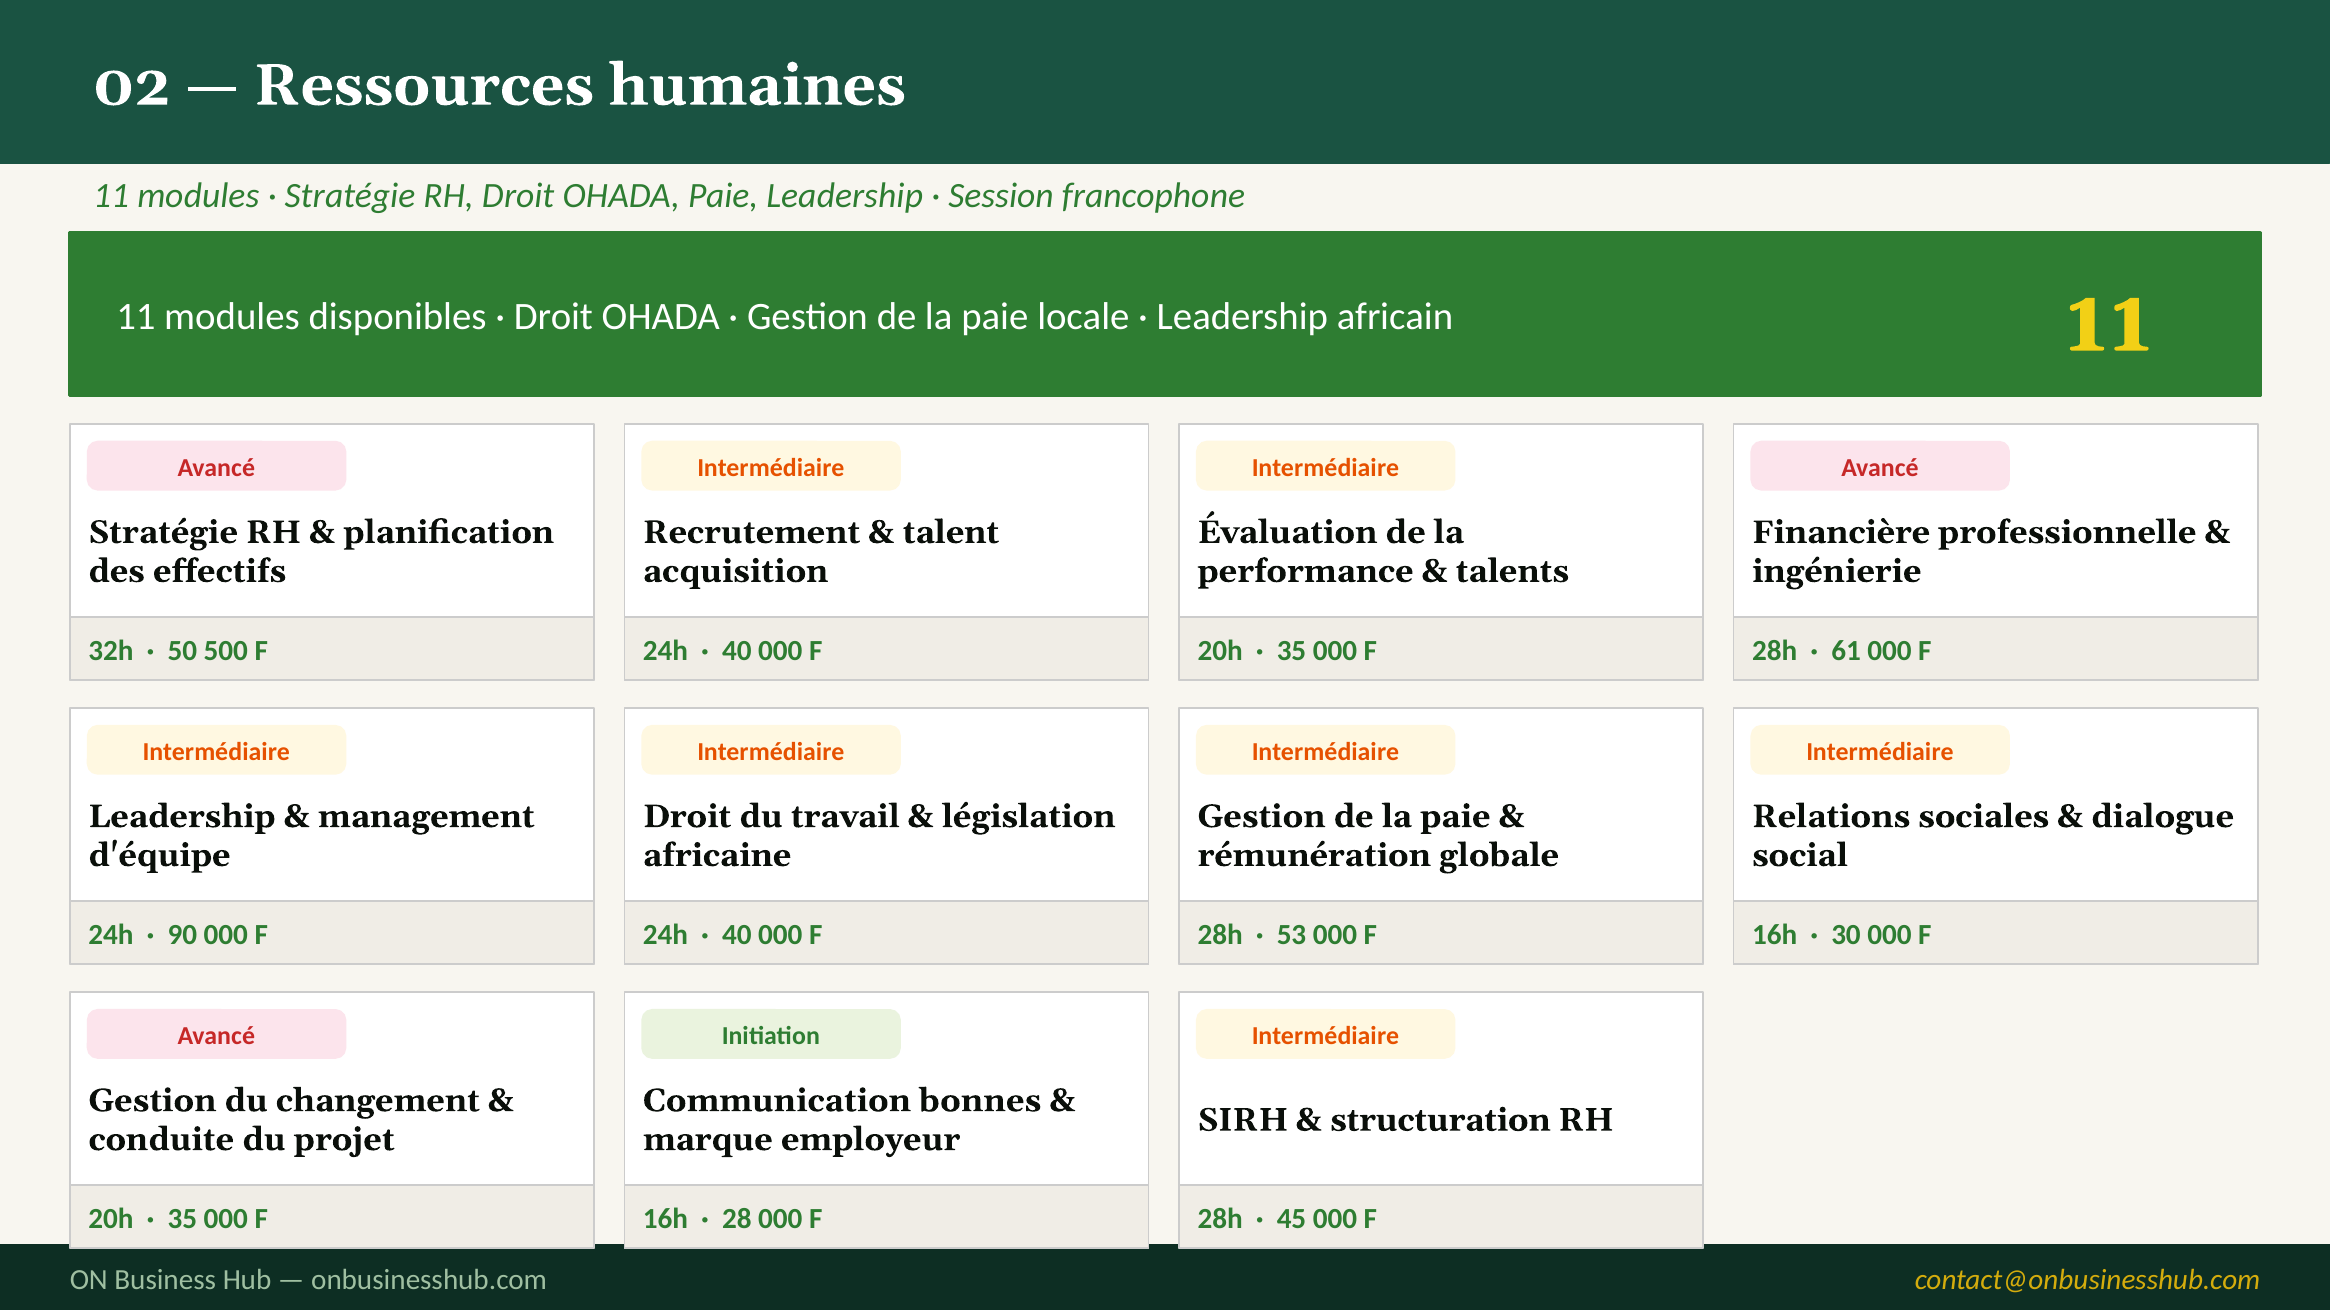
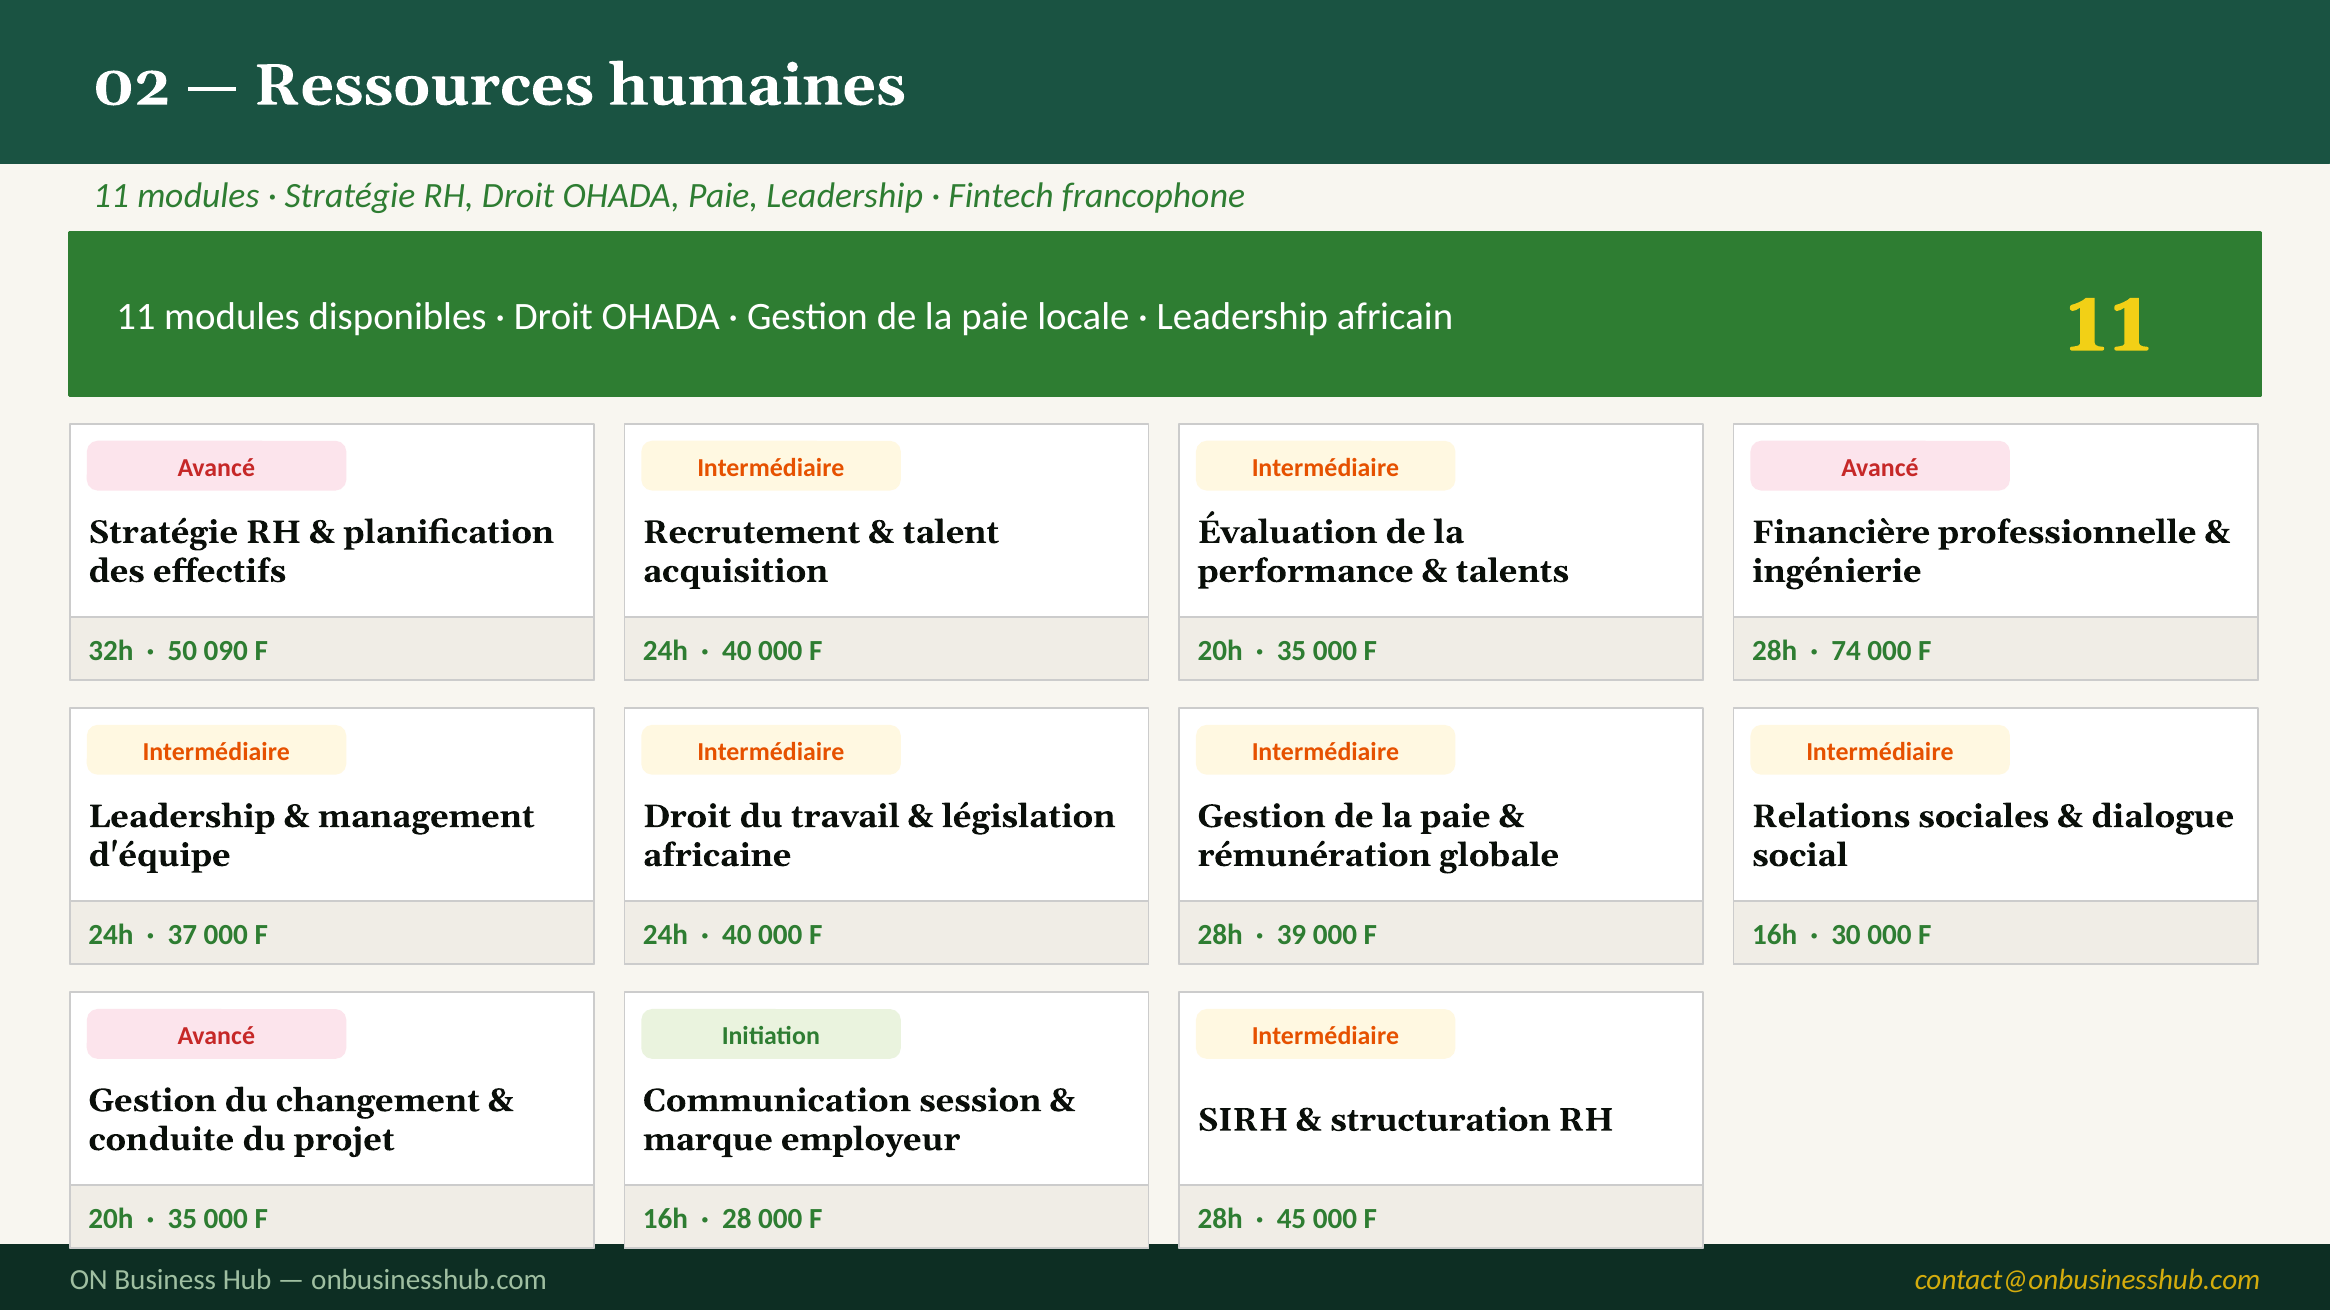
Session: Session -> Fintech
500: 500 -> 090
61: 61 -> 74
90: 90 -> 37
53: 53 -> 39
bonnes: bonnes -> session
